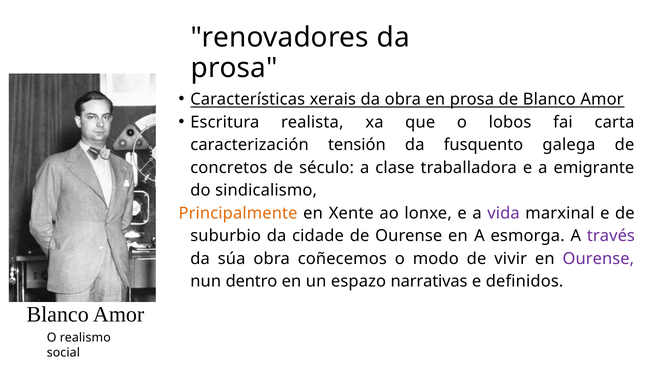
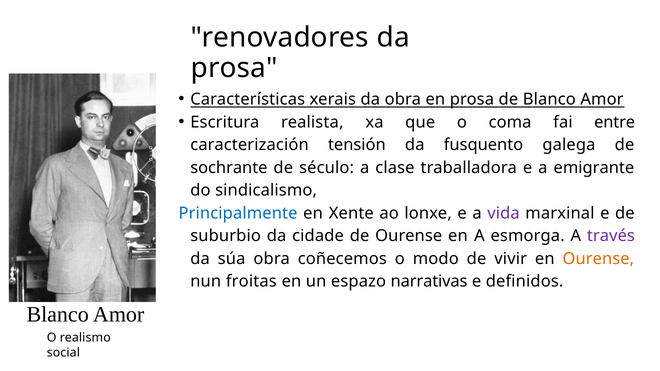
lobos: lobos -> coma
carta: carta -> entre
concretos: concretos -> sochrante
Principalmente colour: orange -> blue
Ourense at (598, 259) colour: purple -> orange
dentro: dentro -> froitas
